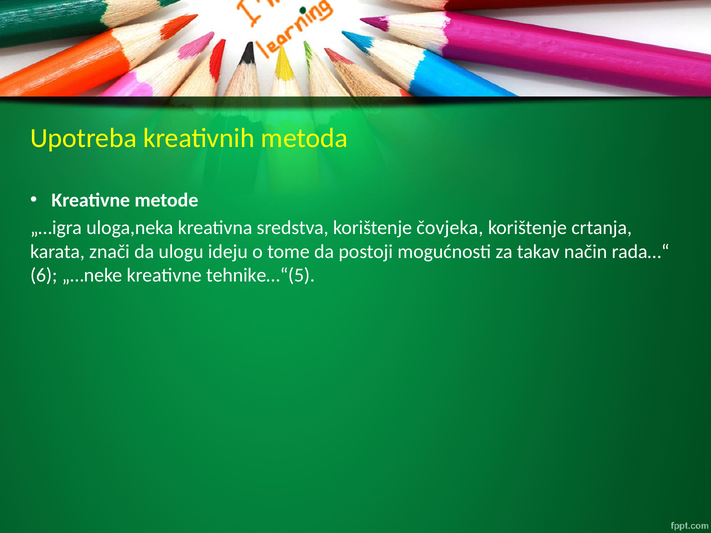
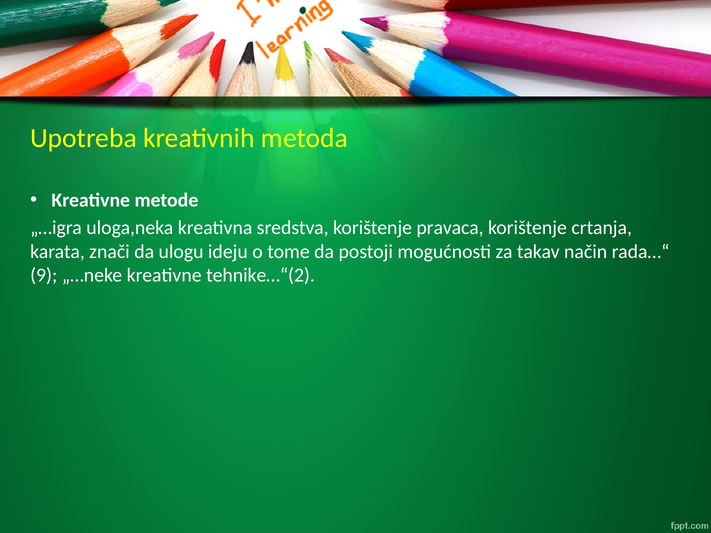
čovjeka: čovjeka -> pravaca
6: 6 -> 9
tehnike…“(5: tehnike…“(5 -> tehnike…“(2
